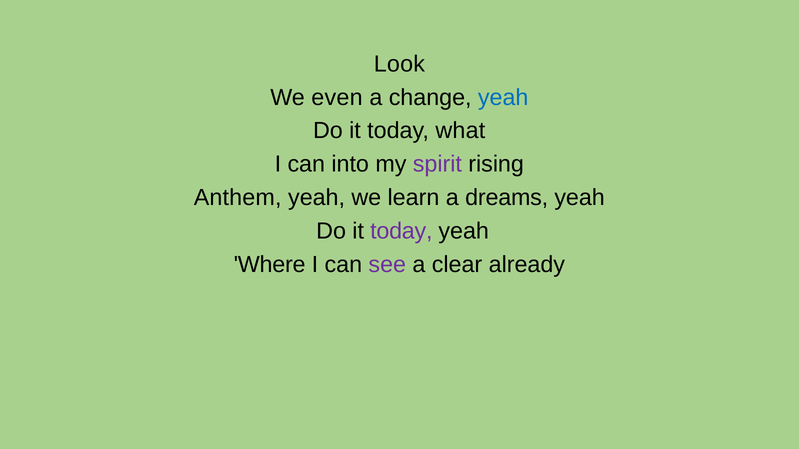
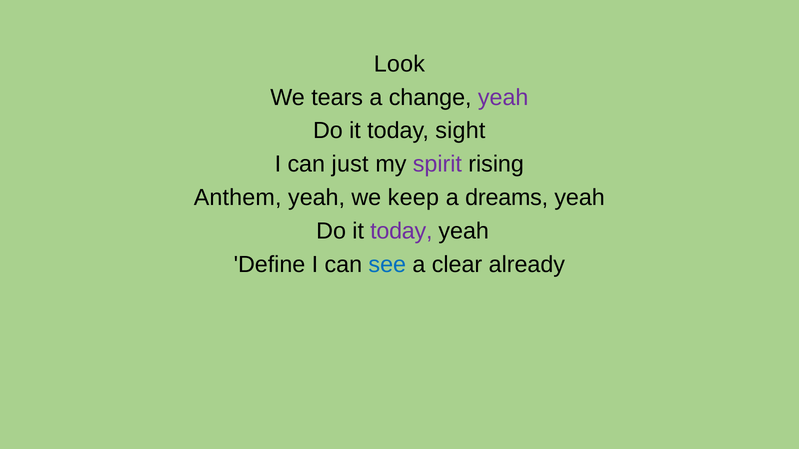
even: even -> tears
yeah at (503, 97) colour: blue -> purple
what: what -> sight
into: into -> just
learn: learn -> keep
Where: Where -> Define
see colour: purple -> blue
